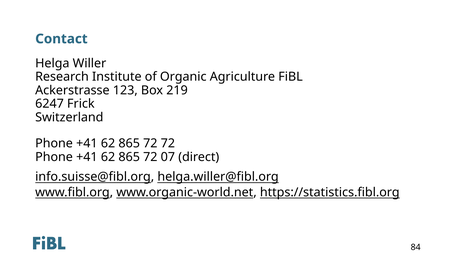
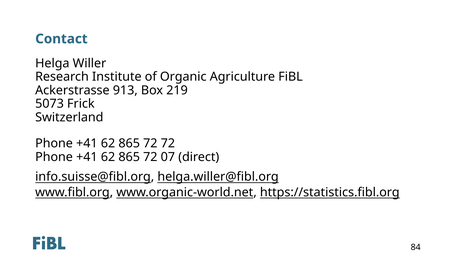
123: 123 -> 913
6247: 6247 -> 5073
